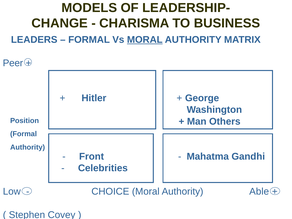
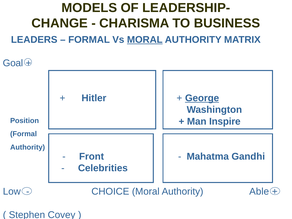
Peer: Peer -> Goal
George underline: none -> present
Others: Others -> Inspire
